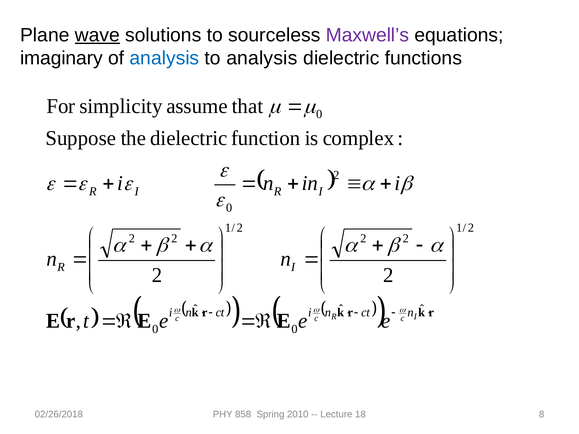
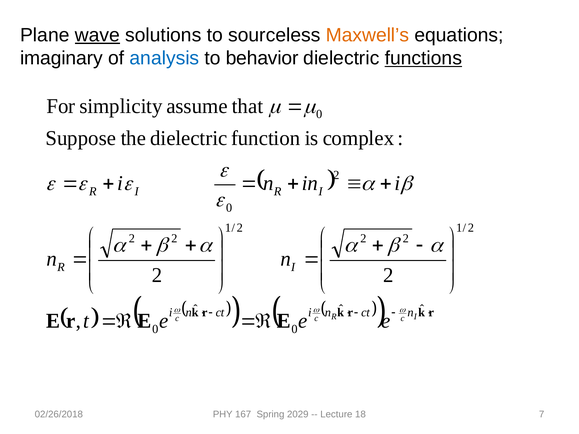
Maxwell’s colour: purple -> orange
to analysis: analysis -> behavior
functions underline: none -> present
858: 858 -> 167
2010: 2010 -> 2029
8: 8 -> 7
